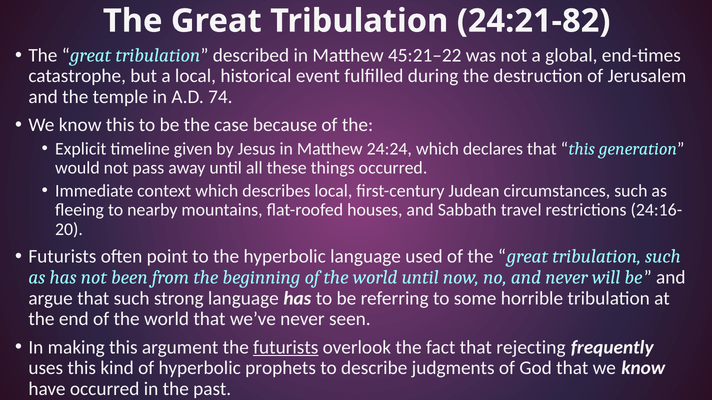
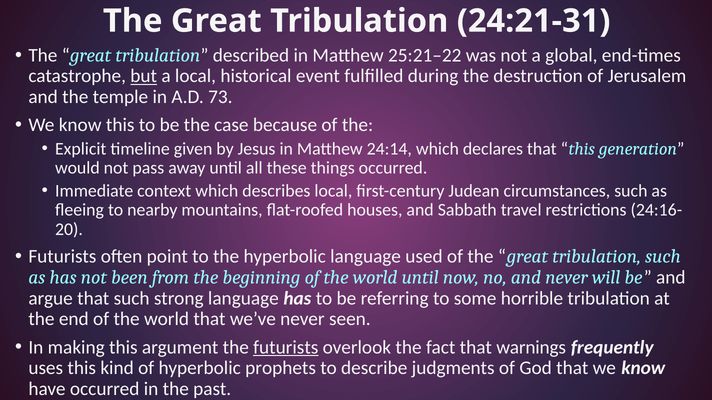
24:21-82: 24:21-82 -> 24:21-31
45:21–22: 45:21–22 -> 25:21–22
but underline: none -> present
74: 74 -> 73
24:24: 24:24 -> 24:14
rejecting: rejecting -> warnings
